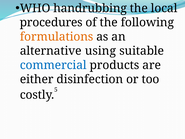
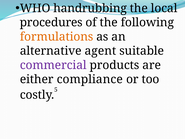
using: using -> agent
commercial colour: blue -> purple
disinfection: disinfection -> compliance
